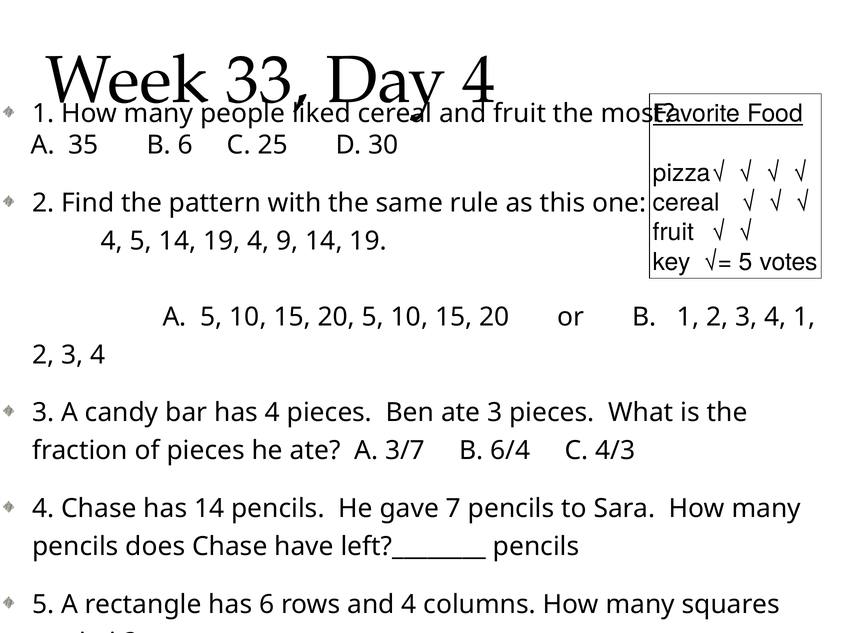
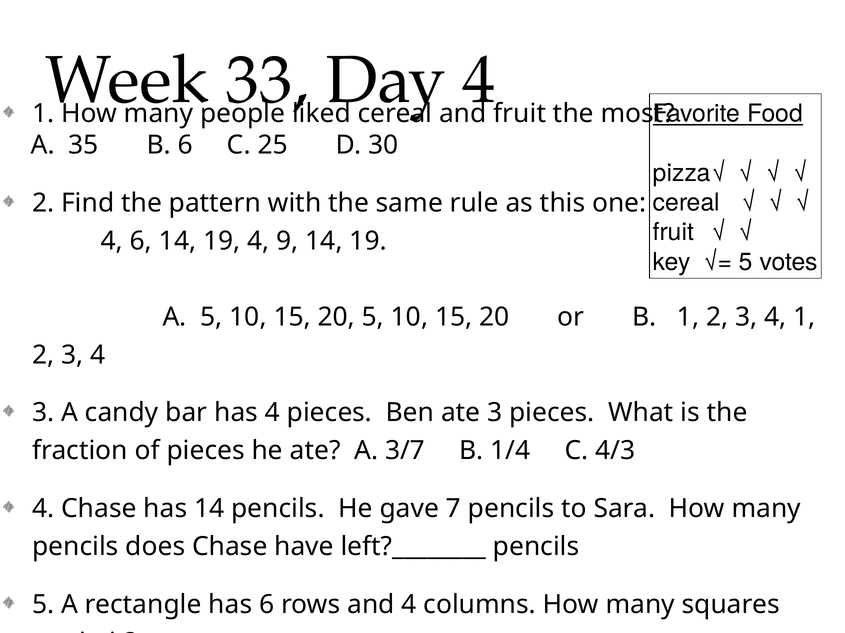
4 5: 5 -> 6
6/4: 6/4 -> 1/4
